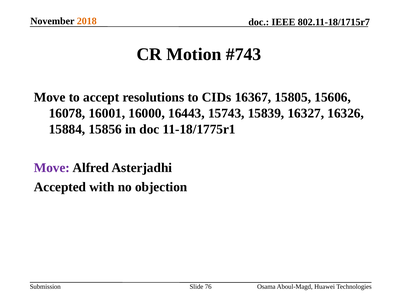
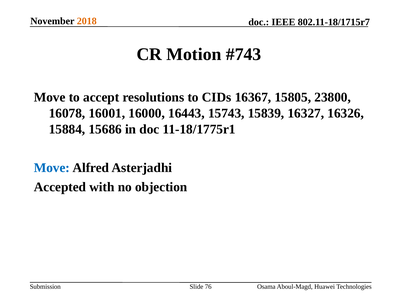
15606: 15606 -> 23800
15856: 15856 -> 15686
Move at (52, 167) colour: purple -> blue
